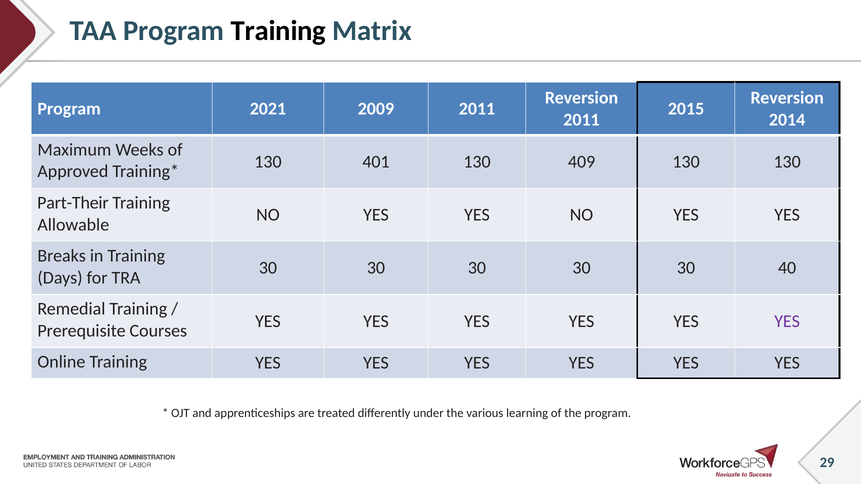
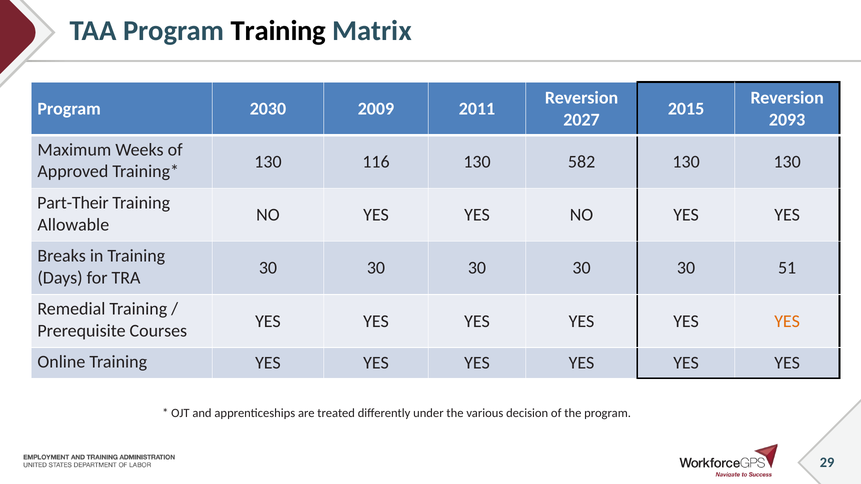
2021: 2021 -> 2030
2011 at (582, 120): 2011 -> 2027
2014: 2014 -> 2093
401: 401 -> 116
409: 409 -> 582
40: 40 -> 51
YES at (787, 321) colour: purple -> orange
learning: learning -> decision
